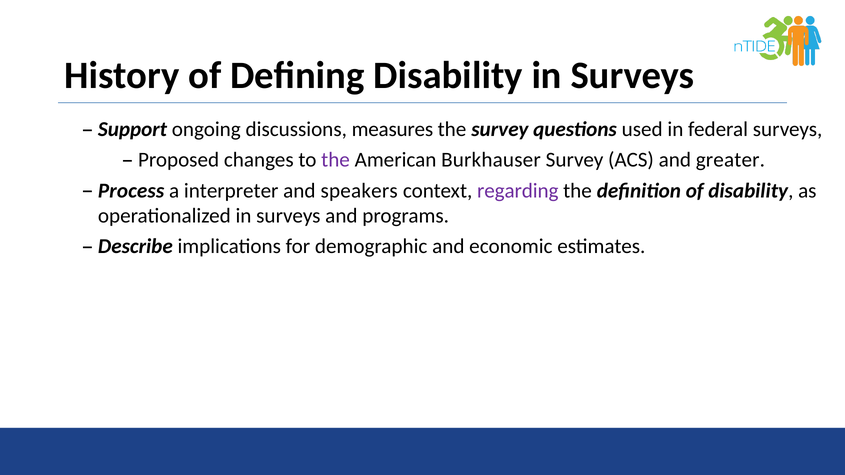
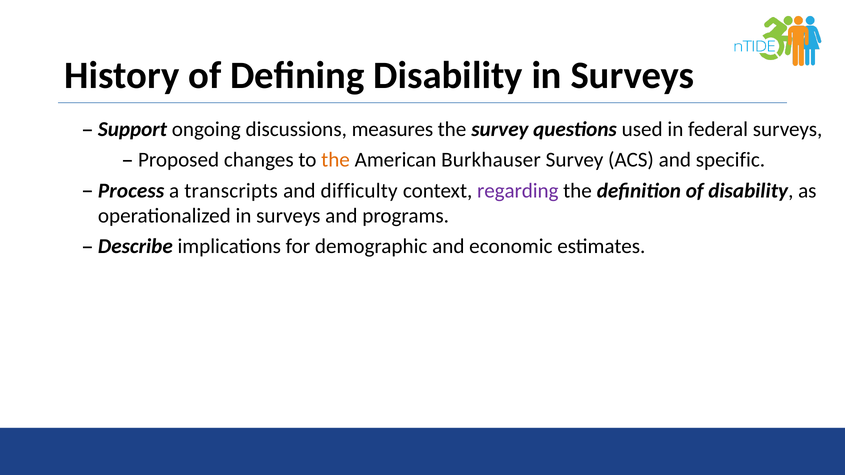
the at (336, 160) colour: purple -> orange
greater: greater -> specific
interpreter: interpreter -> transcripts
speakers: speakers -> difficulty
